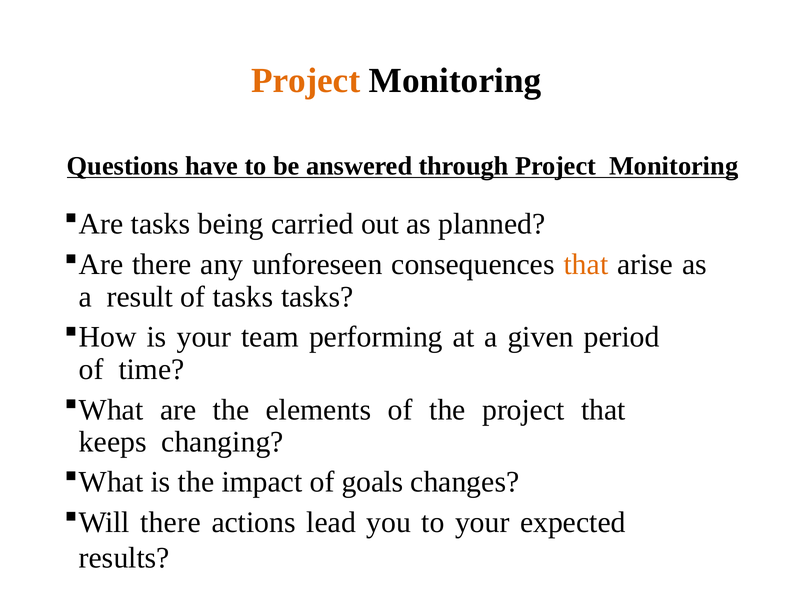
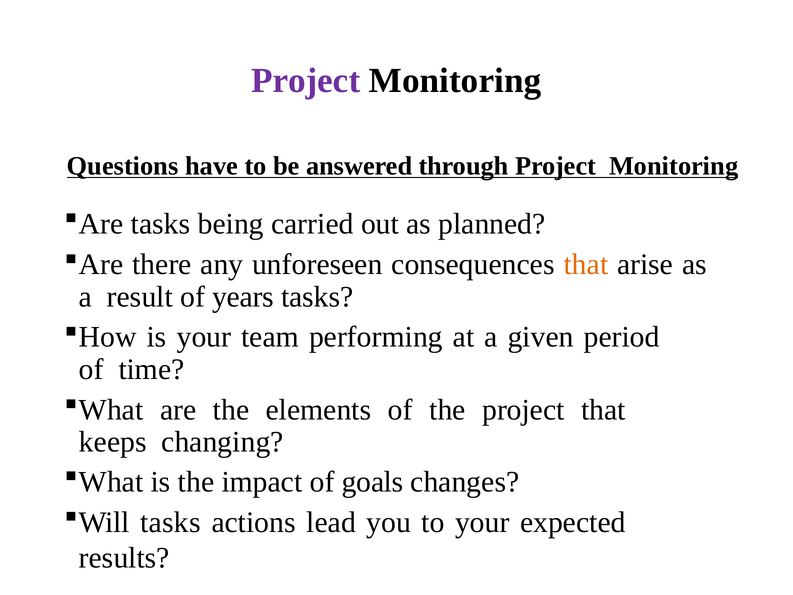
Project at (306, 80) colour: orange -> purple
of tasks: tasks -> years
there at (170, 522): there -> tasks
